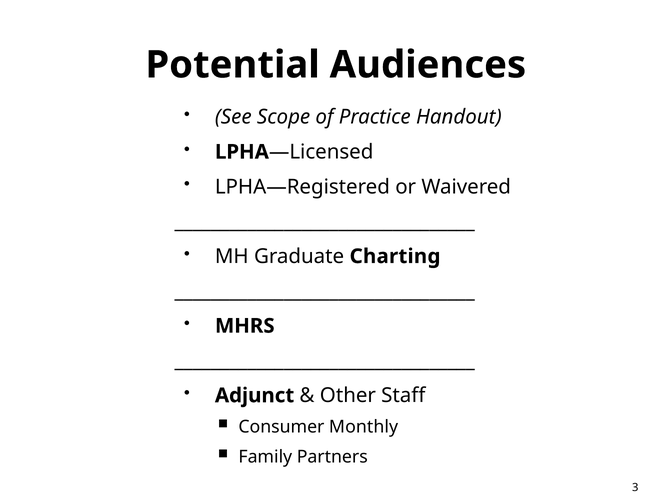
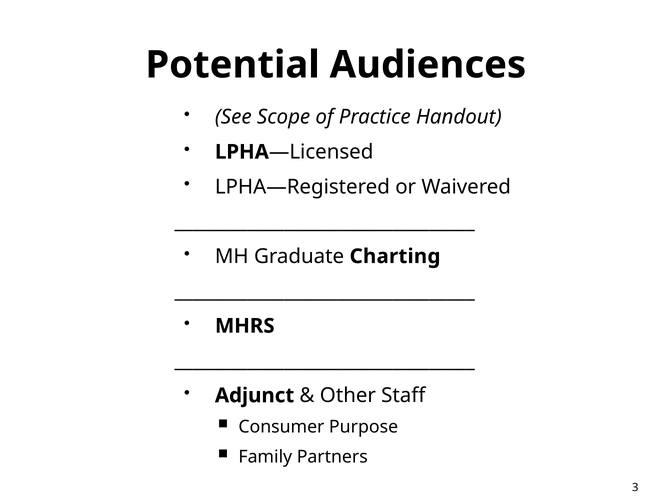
Monthly: Monthly -> Purpose
